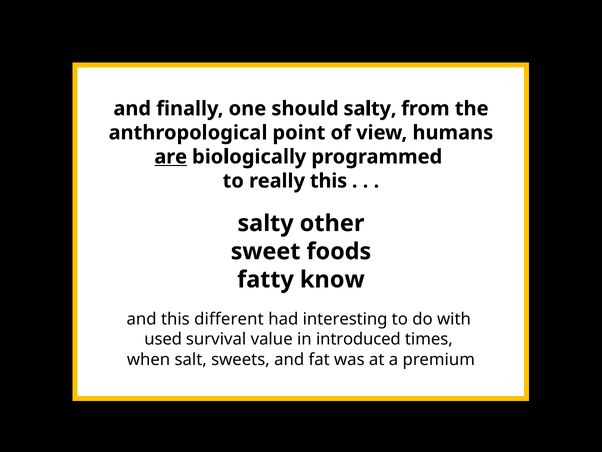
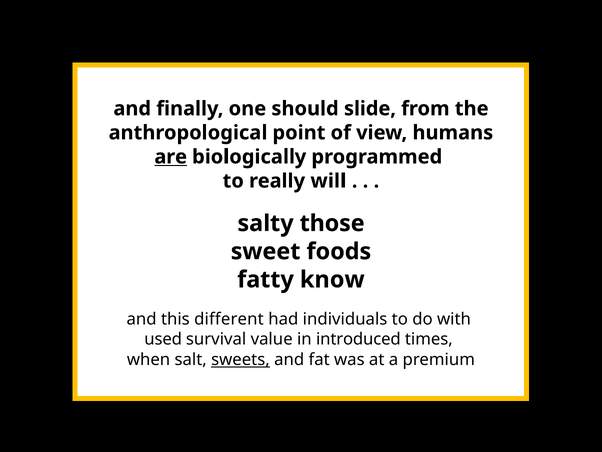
should salty: salty -> slide
really this: this -> will
other: other -> those
interesting: interesting -> individuals
sweets underline: none -> present
